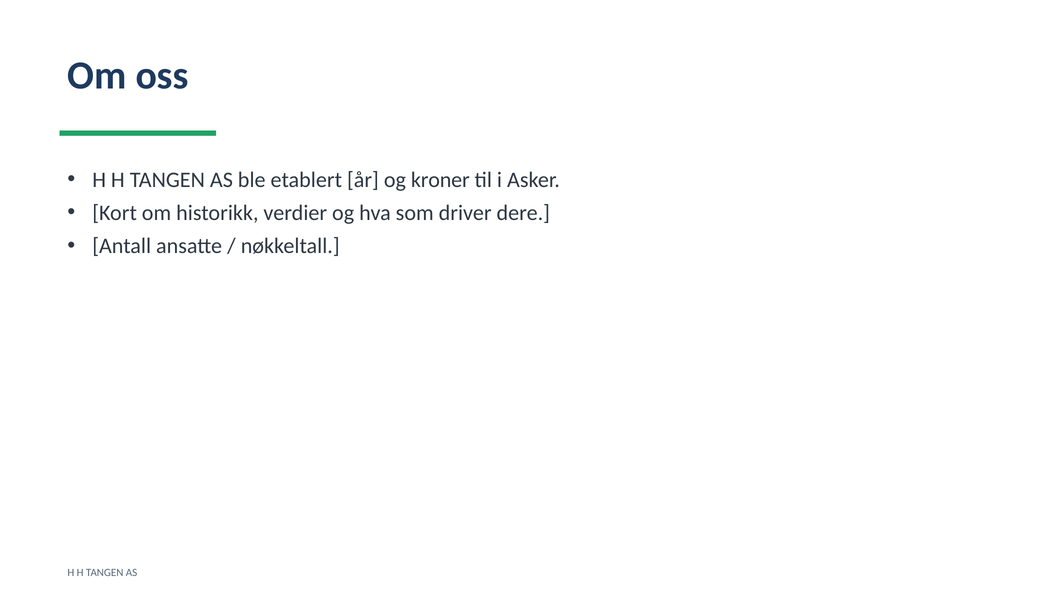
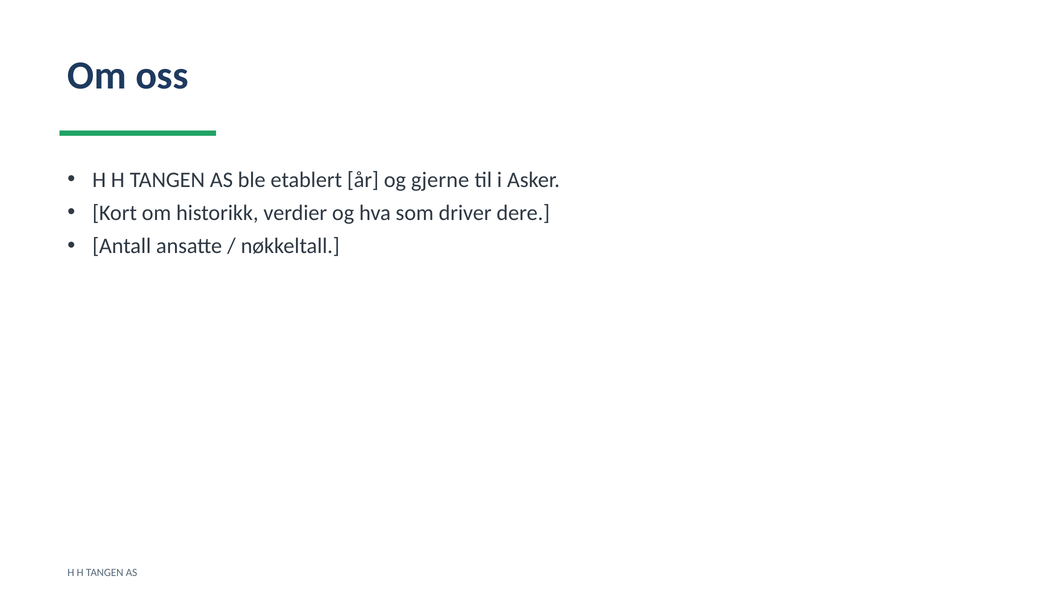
kroner: kroner -> gjerne
